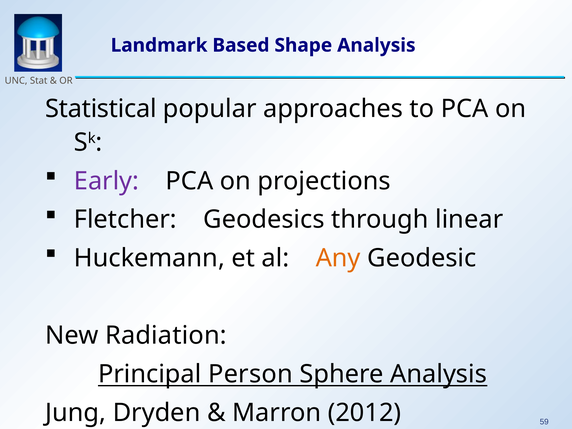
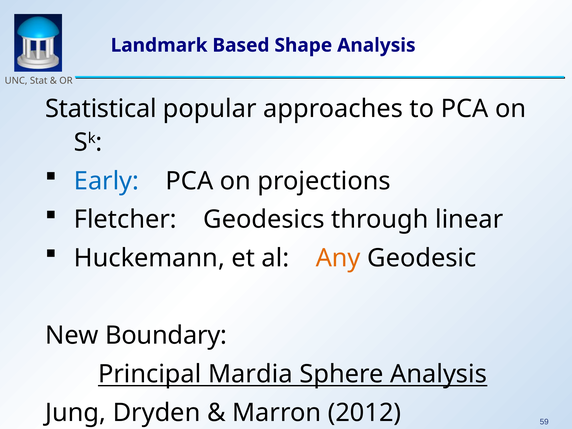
Early colour: purple -> blue
Radiation: Radiation -> Boundary
Person: Person -> Mardia
